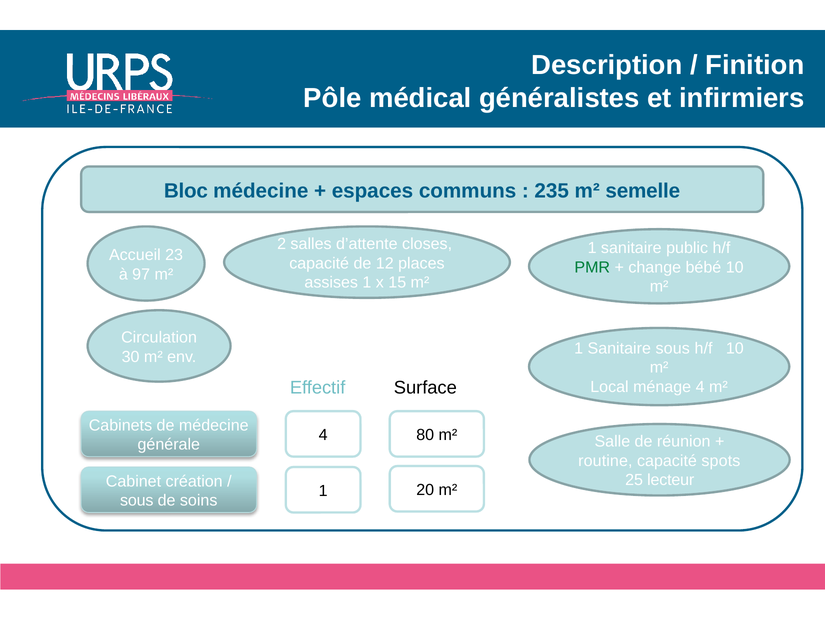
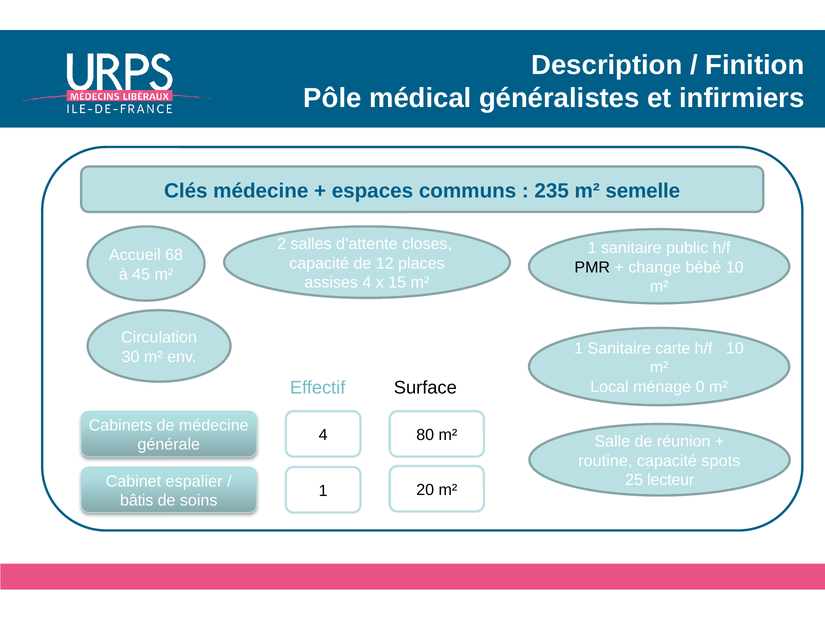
Bloc: Bloc -> Clés
23: 23 -> 68
PMR colour: green -> black
97: 97 -> 45
assises 1: 1 -> 4
Sanitaire sous: sous -> carte
ménage 4: 4 -> 0
création: création -> espalier
sous at (137, 500): sous -> bâtis
